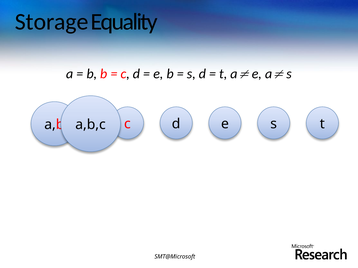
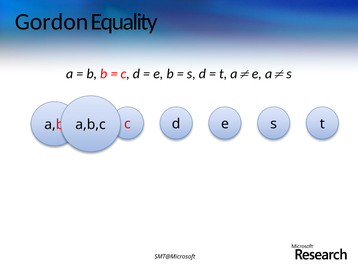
Storage: Storage -> Gordon
